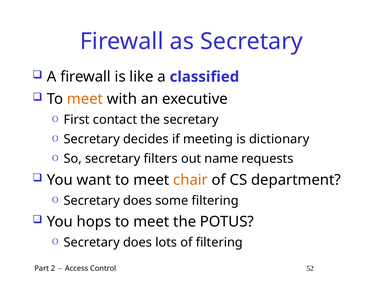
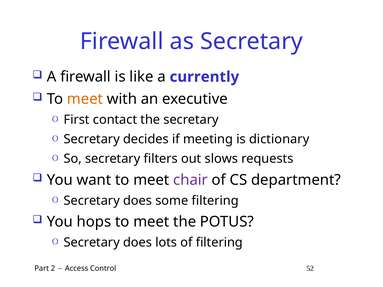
classified: classified -> currently
name: name -> slows
chair colour: orange -> purple
